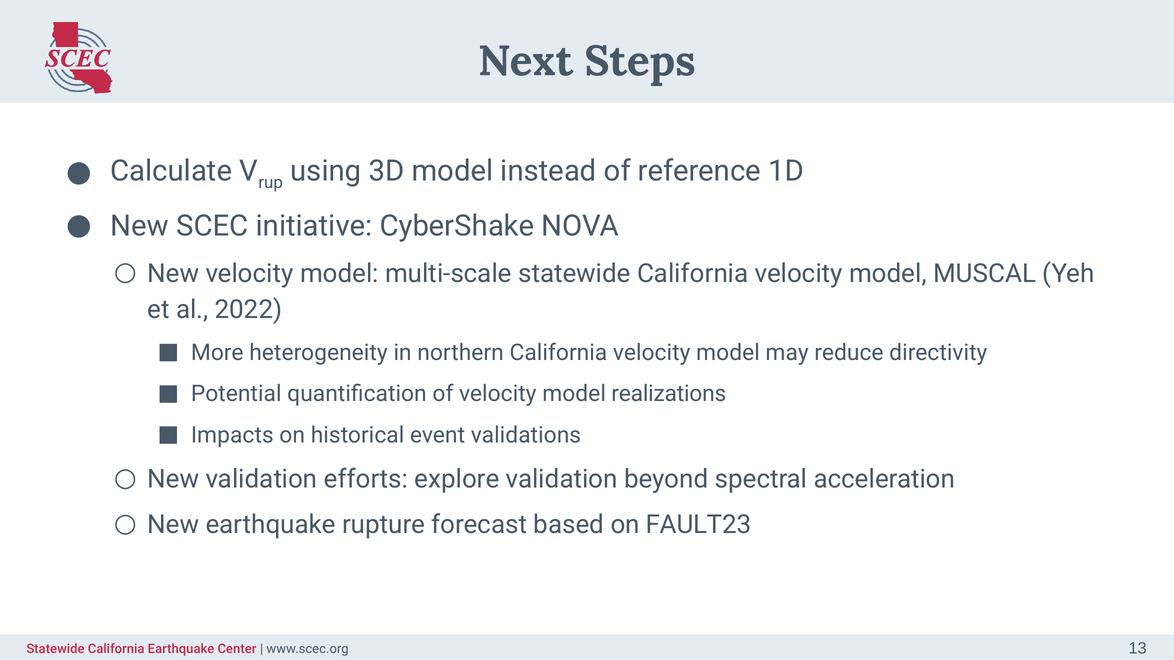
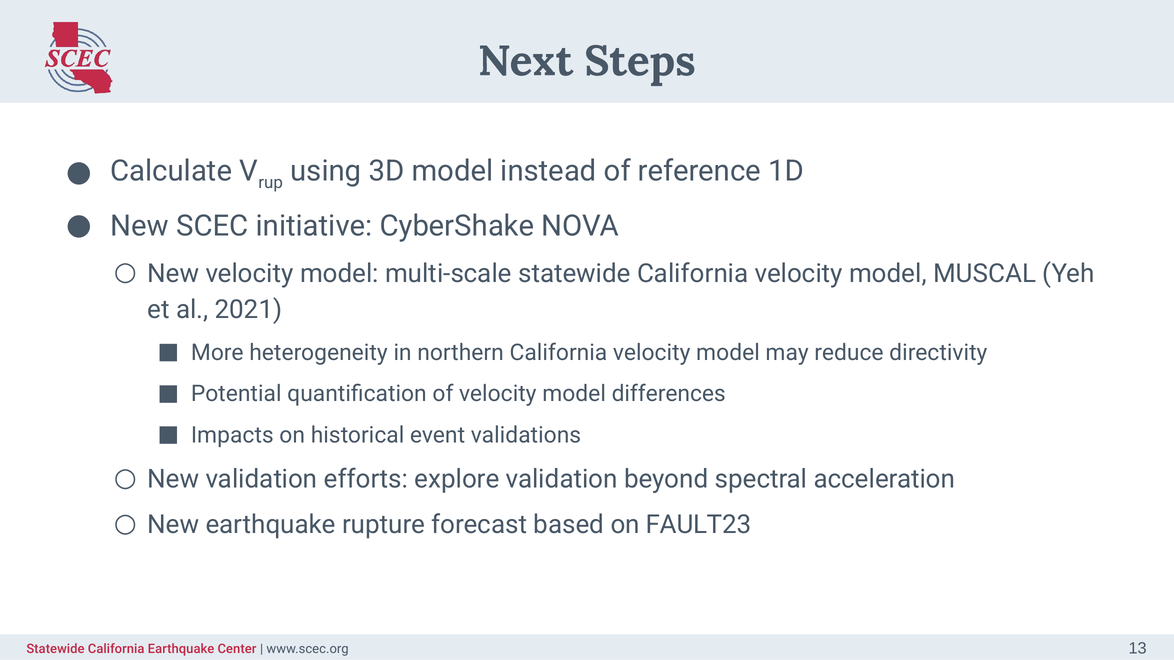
2022: 2022 -> 2021
realizations: realizations -> differences
